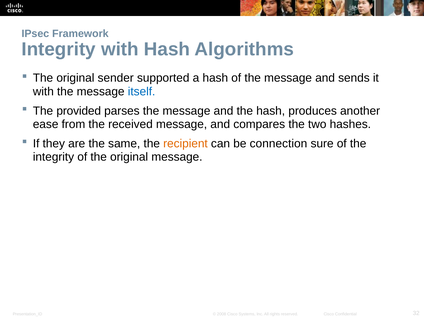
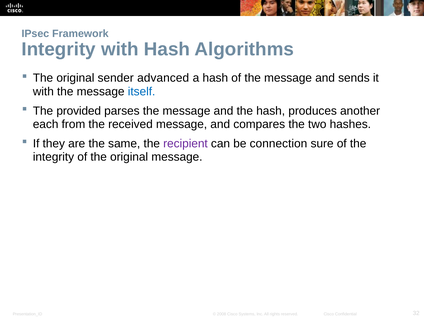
supported: supported -> advanced
ease: ease -> each
recipient colour: orange -> purple
